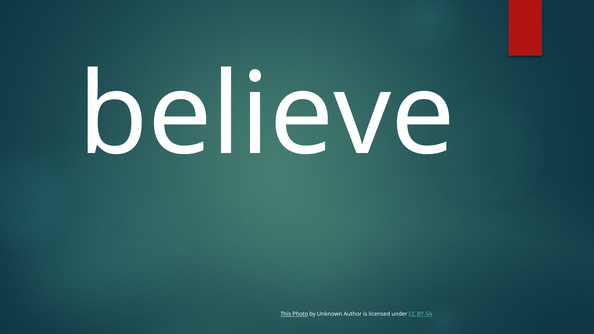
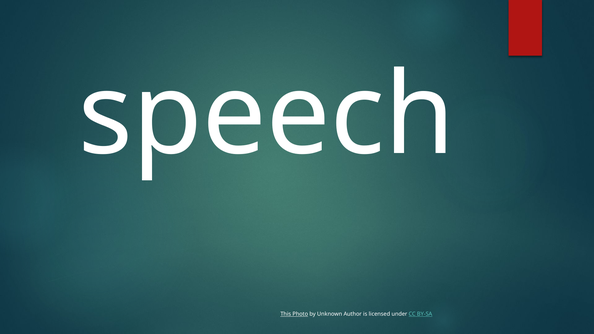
believe: believe -> speech
